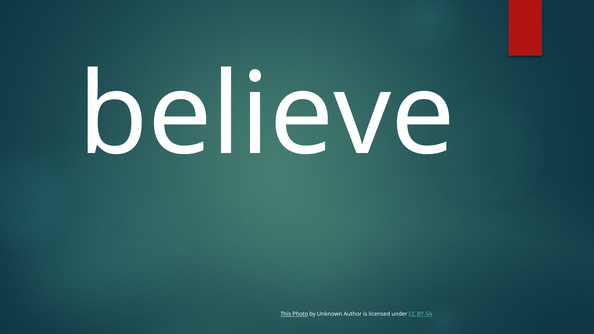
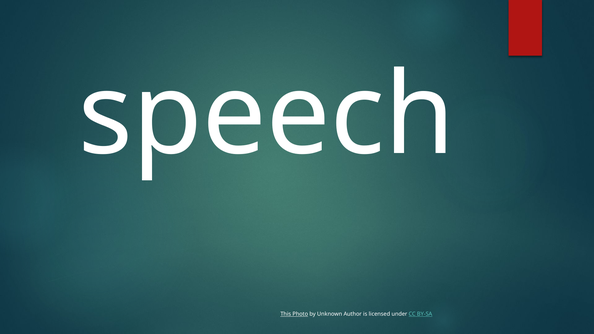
believe: believe -> speech
